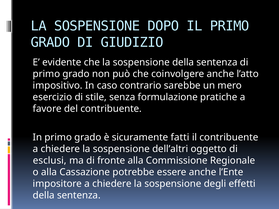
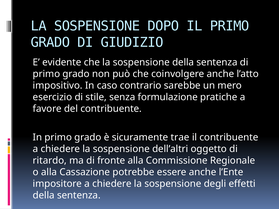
fatti: fatti -> trae
esclusi: esclusi -> ritardo
